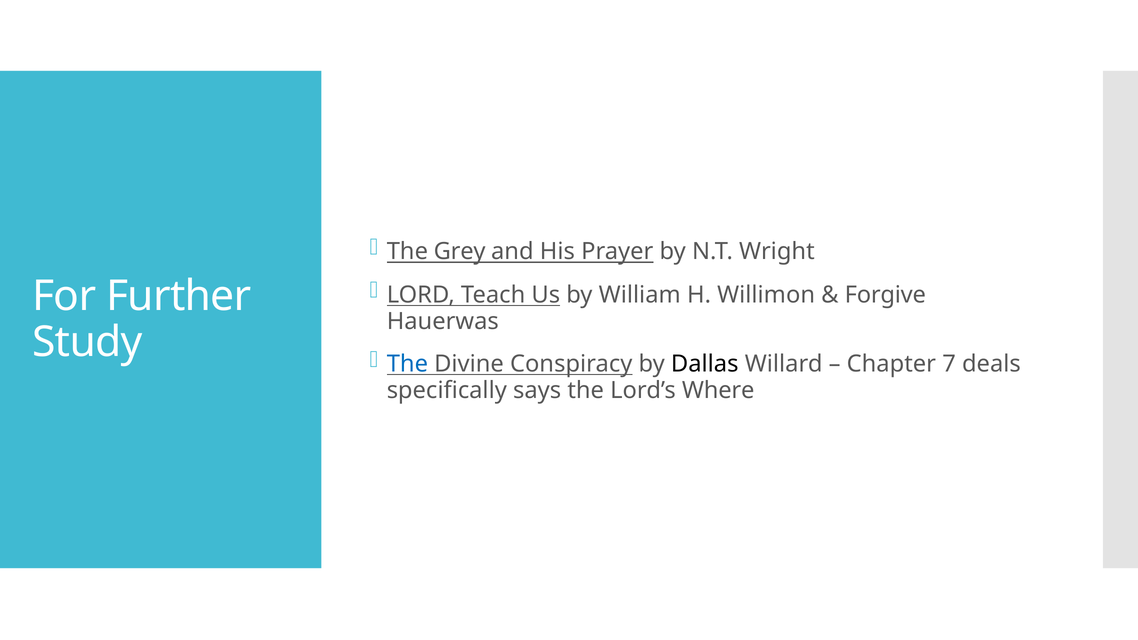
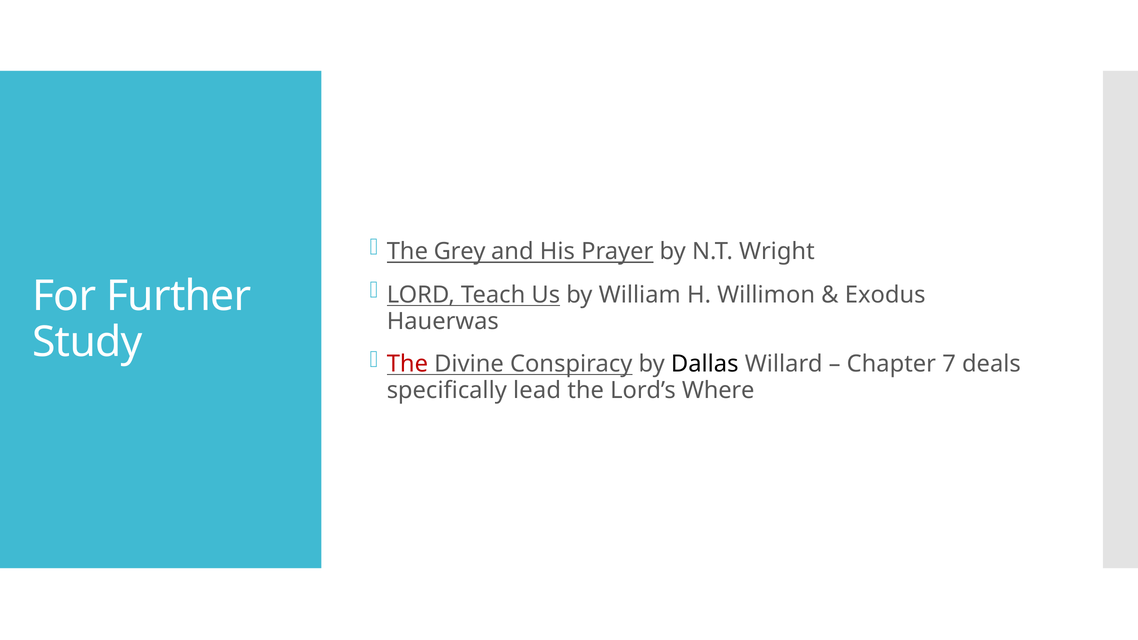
Forgive: Forgive -> Exodus
The at (407, 364) colour: blue -> red
says: says -> lead
